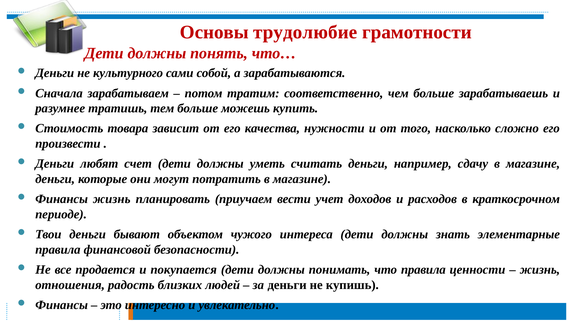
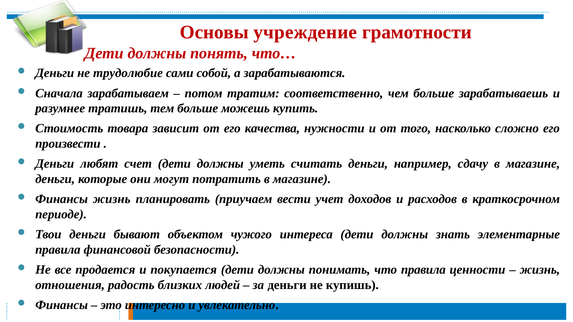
трудолюбие: трудолюбие -> учреждение
культурного: культурного -> трудолюбие
